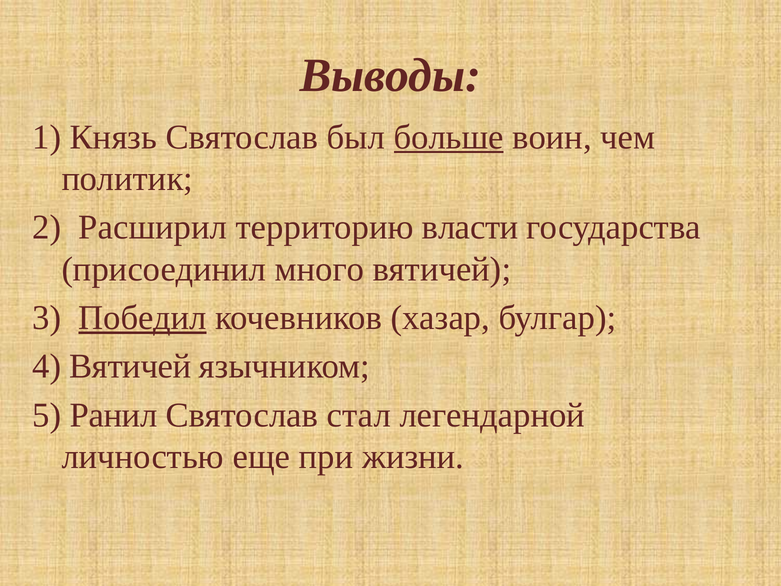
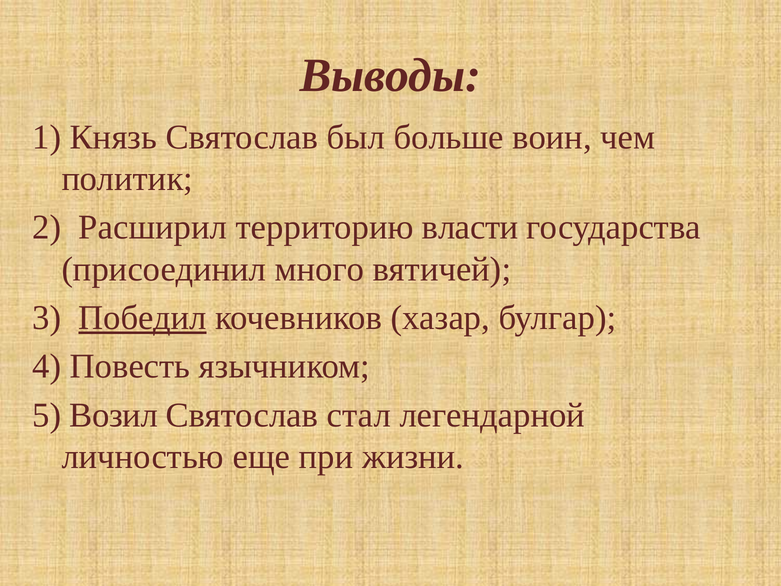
больше underline: present -> none
4 Вятичей: Вятичей -> Повесть
Ранил: Ранил -> Возил
